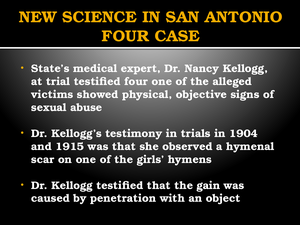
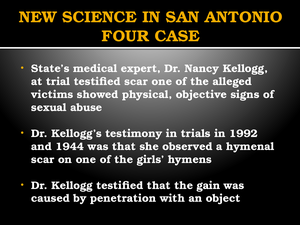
testified four: four -> scar
1904: 1904 -> 1992
1915: 1915 -> 1944
